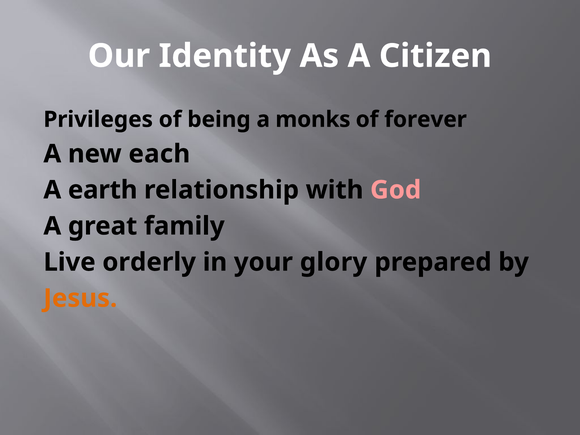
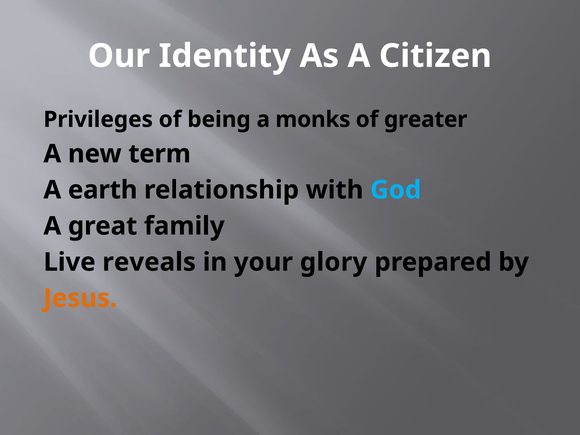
forever: forever -> greater
each: each -> term
God colour: pink -> light blue
orderly: orderly -> reveals
